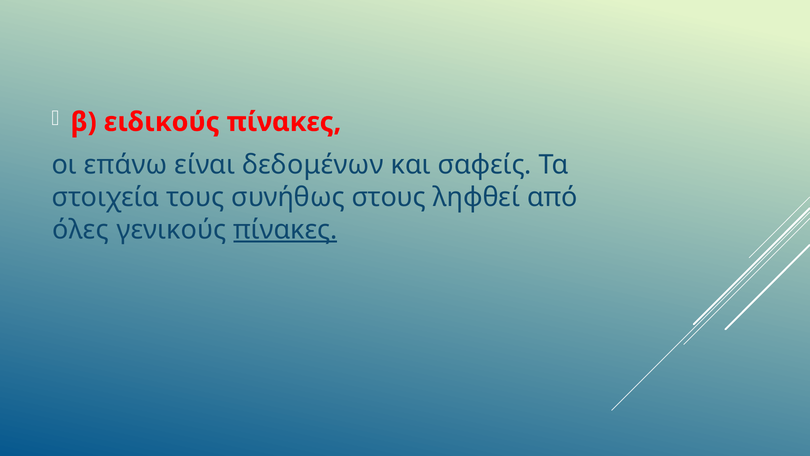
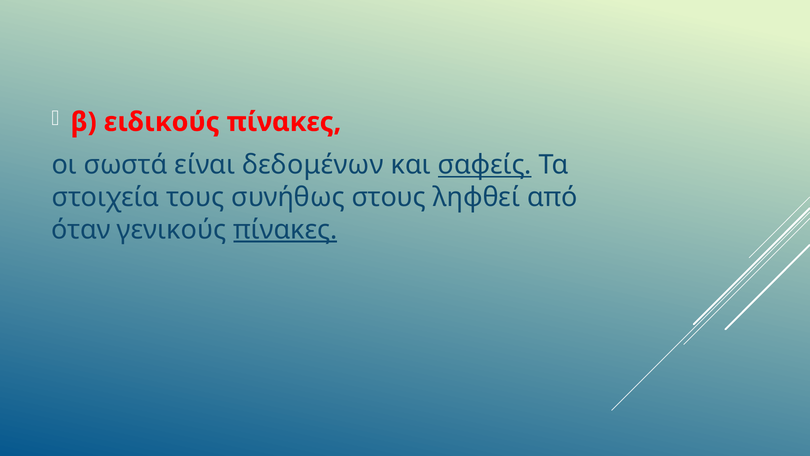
επάνω: επάνω -> σωστά
σαφείς underline: none -> present
όλες: όλες -> όταν
